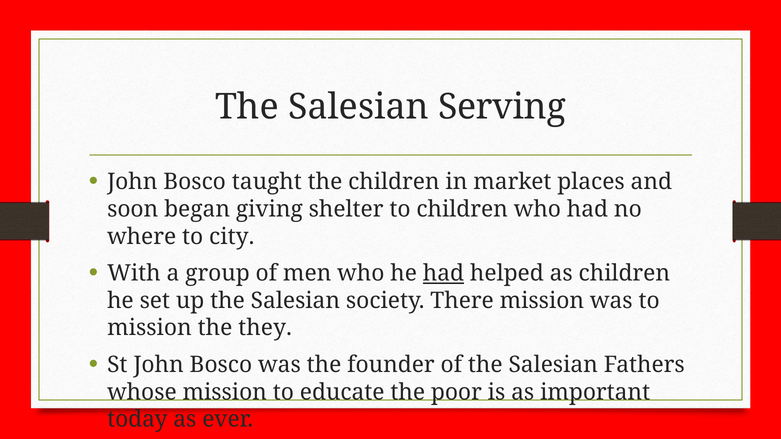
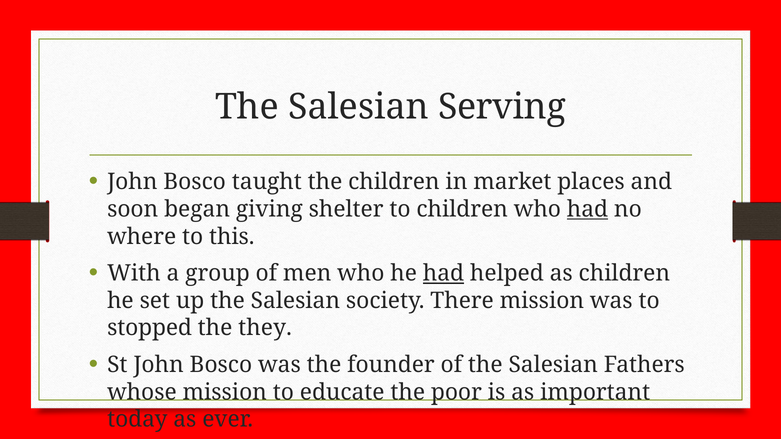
had at (587, 209) underline: none -> present
city: city -> this
mission at (149, 328): mission -> stopped
